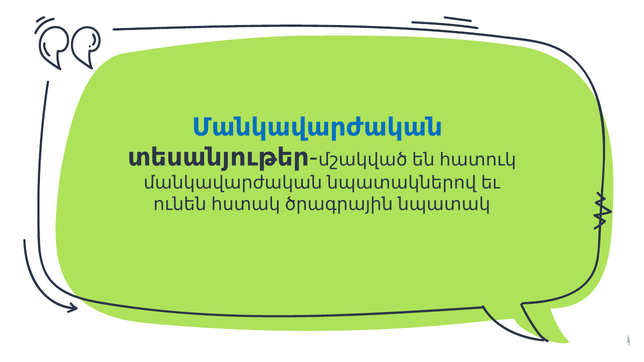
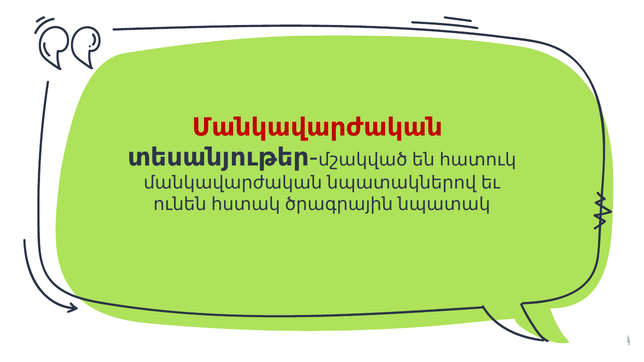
Մանկավարժական at (318, 128) colour: blue -> red
